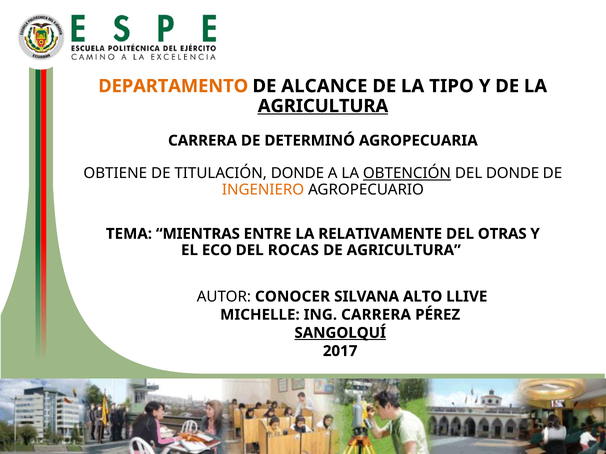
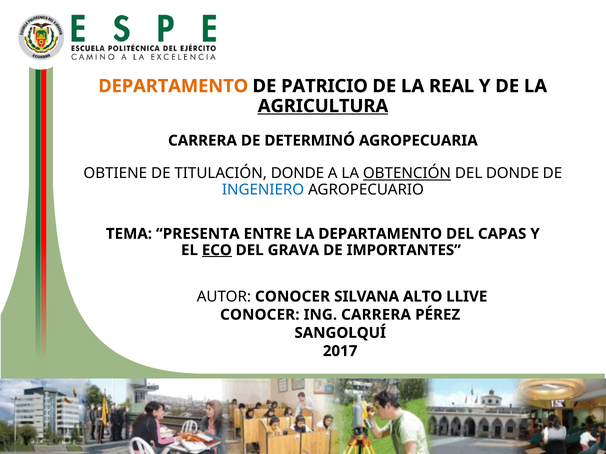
ALCANCE: ALCANCE -> PATRICIO
TIPO: TIPO -> REAL
INGENIERO colour: orange -> blue
MIENTRAS: MIENTRAS -> PRESENTA
LA RELATIVAMENTE: RELATIVAMENTE -> DEPARTAMENTO
OTRAS: OTRAS -> CAPAS
ECO underline: none -> present
ROCAS: ROCAS -> GRAVA
DE AGRICULTURA: AGRICULTURA -> IMPORTANTES
MICHELLE at (260, 315): MICHELLE -> CONOCER
SANGOLQUÍ underline: present -> none
